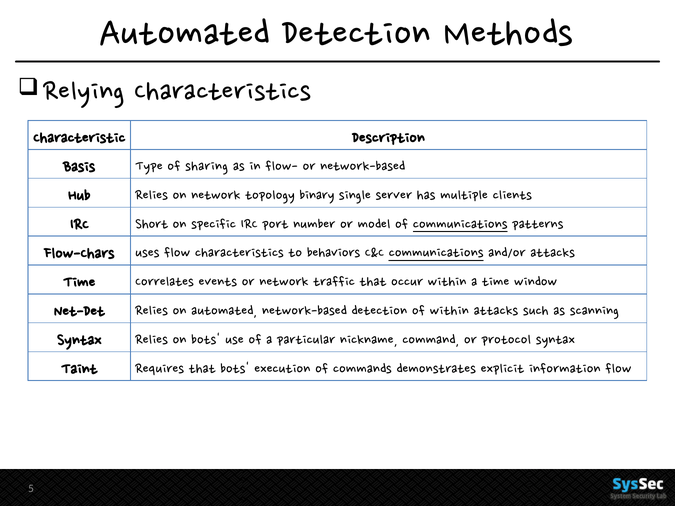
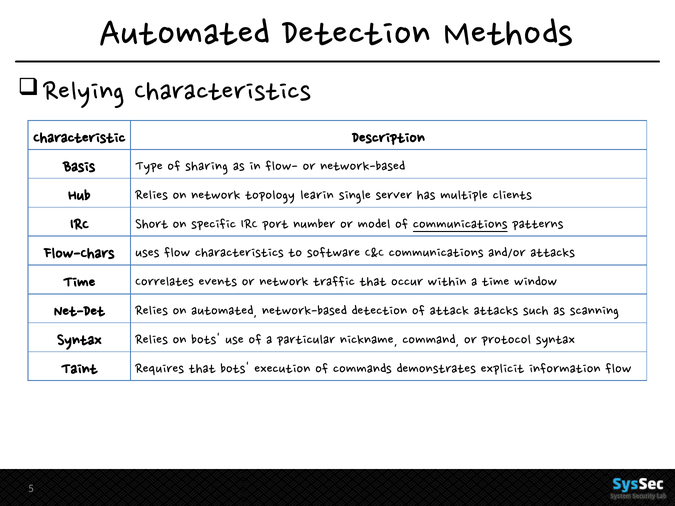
binary: binary -> learin
behaviors: behaviors -> software
communications at (436, 254) underline: present -> none
of within: within -> attack
